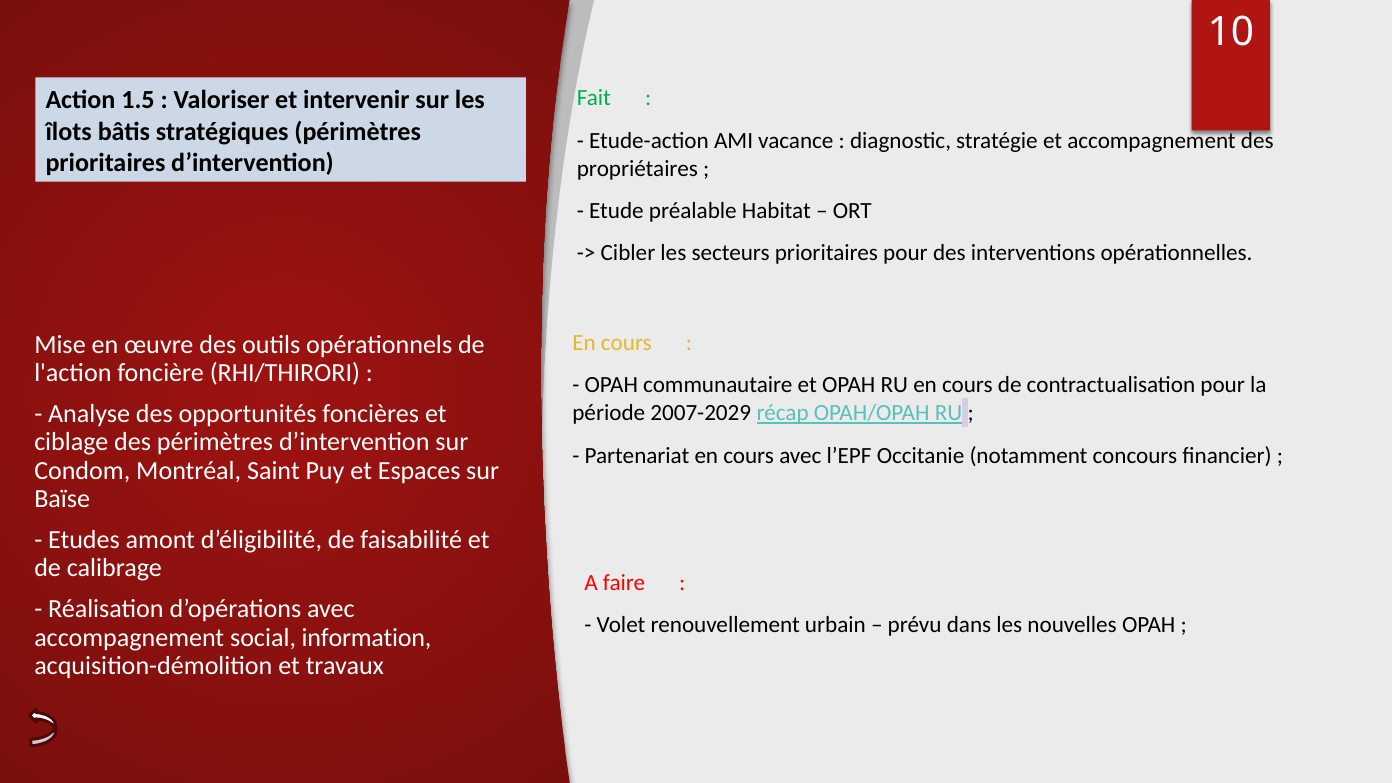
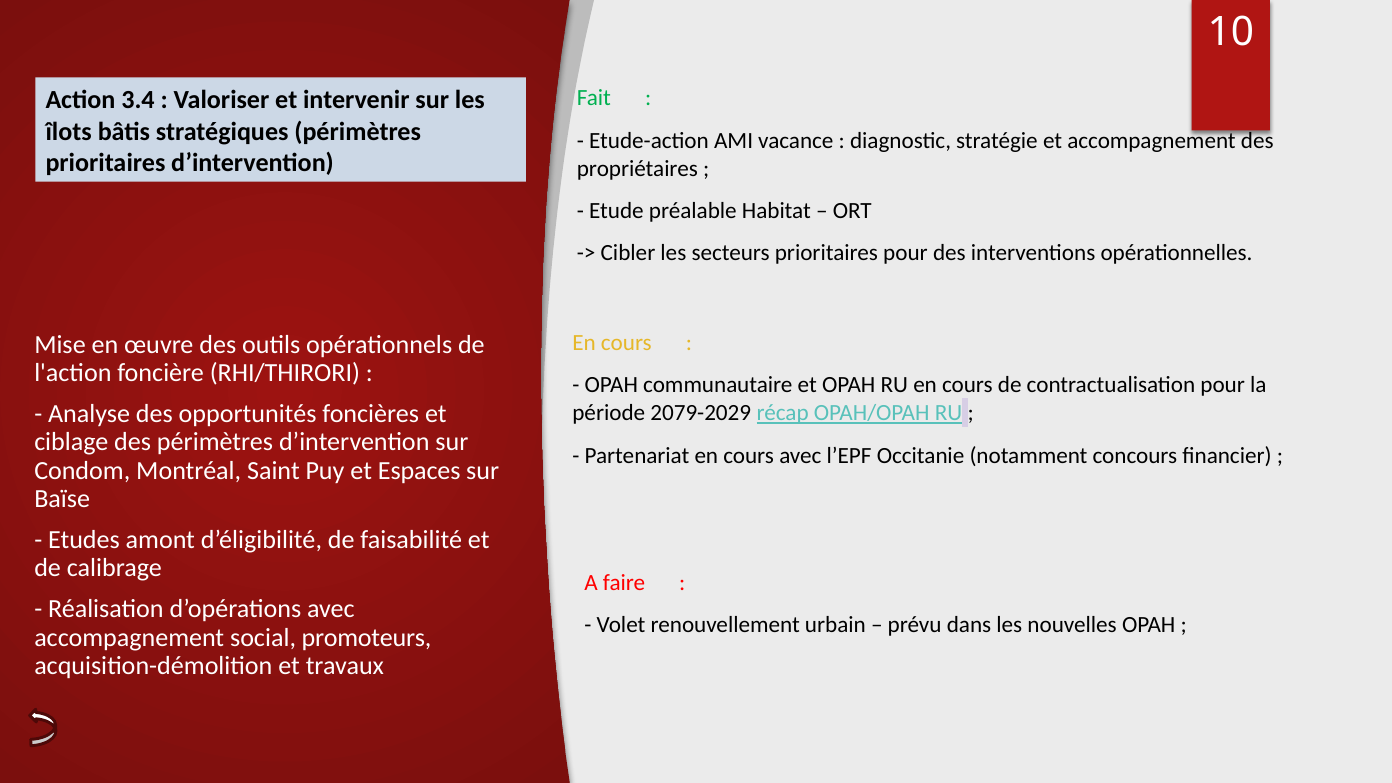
1.5: 1.5 -> 3.4
2007-2029: 2007-2029 -> 2079-2029
information: information -> promoteurs
